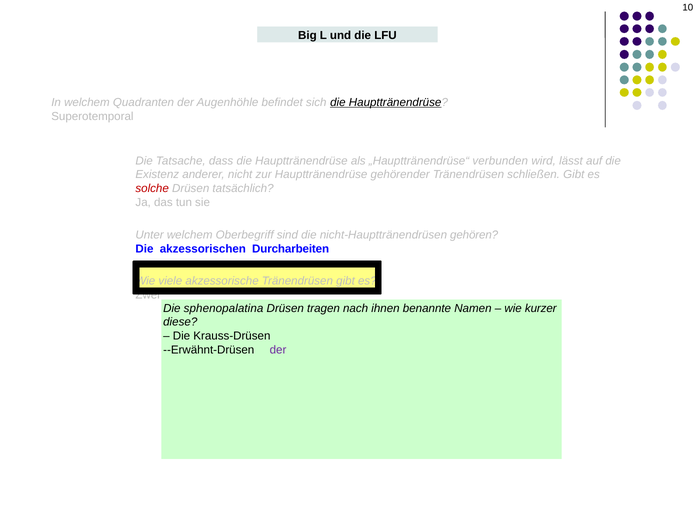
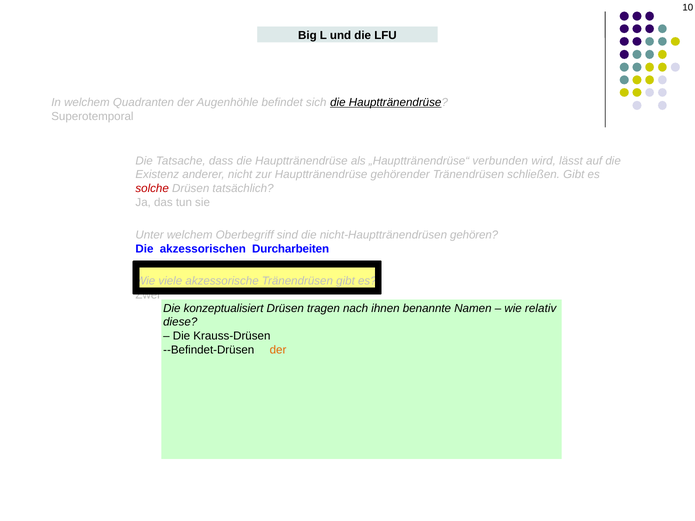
sphenopalatina: sphenopalatina -> konzeptualisiert
kurzer: kurzer -> relativ
--Erwähnt-Drüsen: --Erwähnt-Drüsen -> --Befindet-Drüsen
der at (278, 350) colour: purple -> orange
